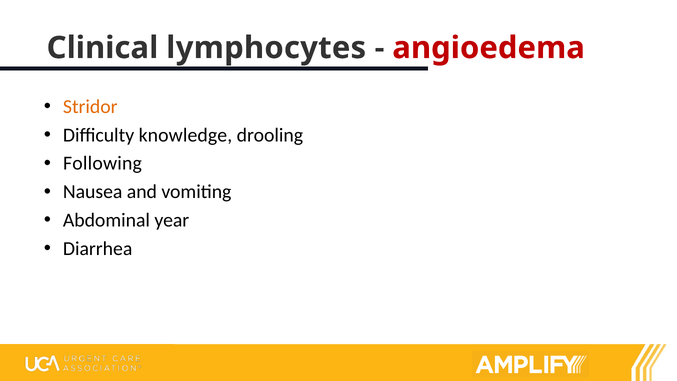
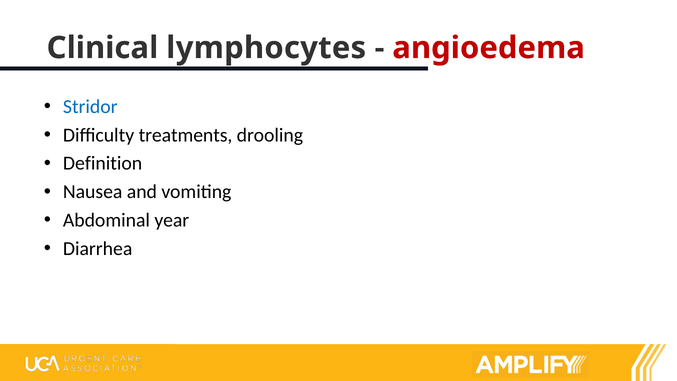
Stridor colour: orange -> blue
knowledge: knowledge -> treatments
Following: Following -> Definition
